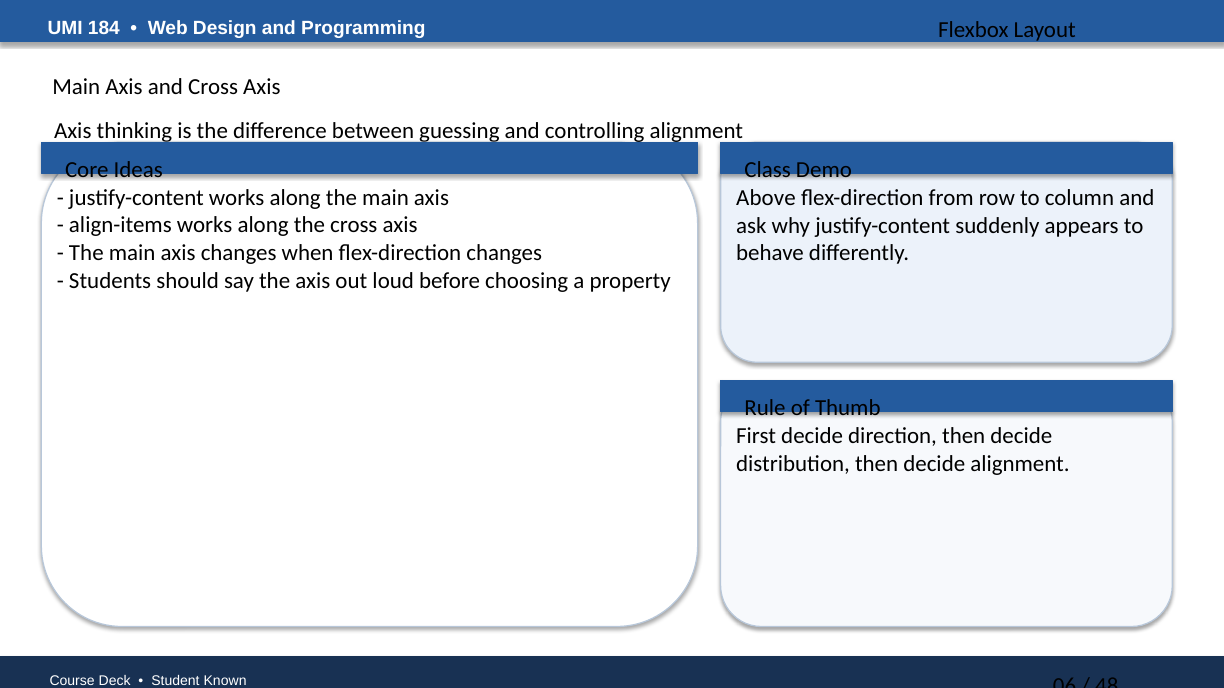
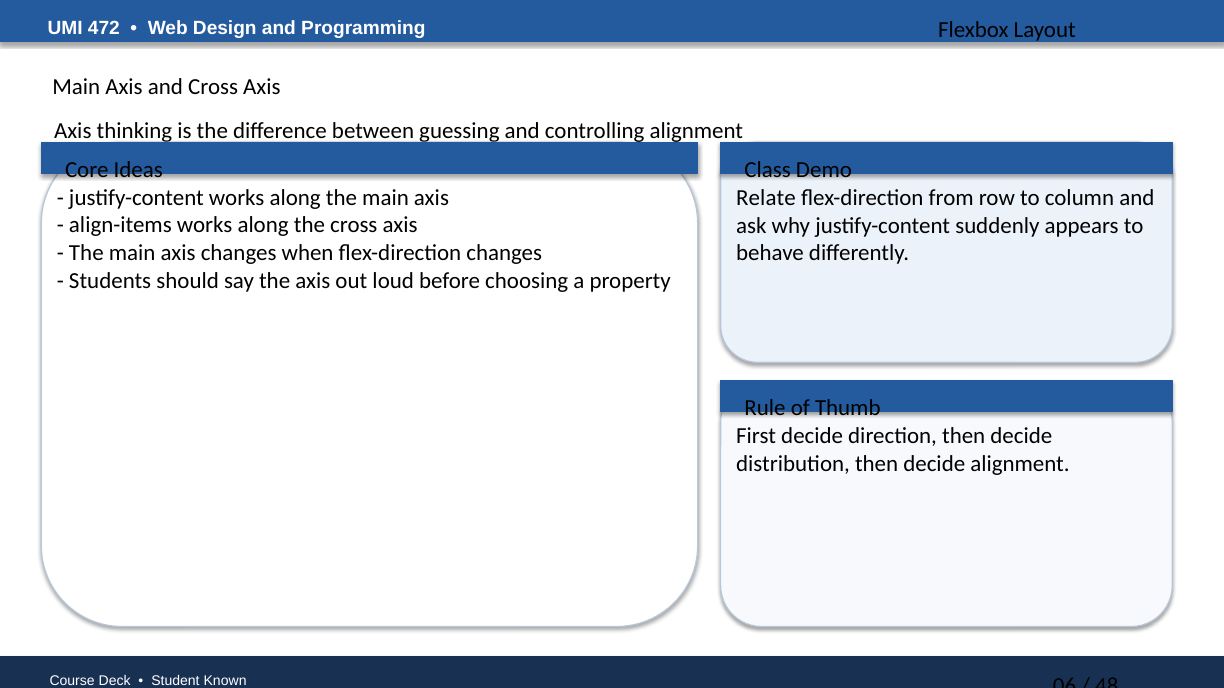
184: 184 -> 472
Above: Above -> Relate
